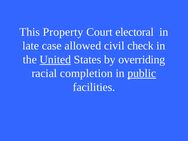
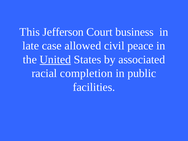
Property: Property -> Jefferson
electoral: electoral -> business
check: check -> peace
overriding: overriding -> associated
public underline: present -> none
